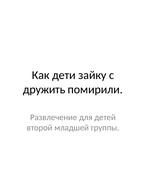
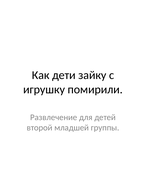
дружить: дружить -> игрушку
